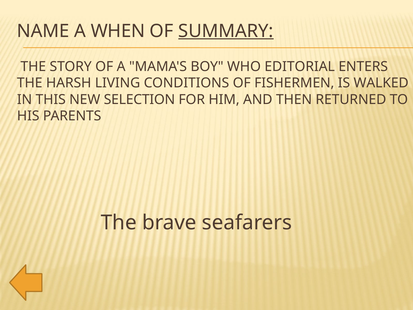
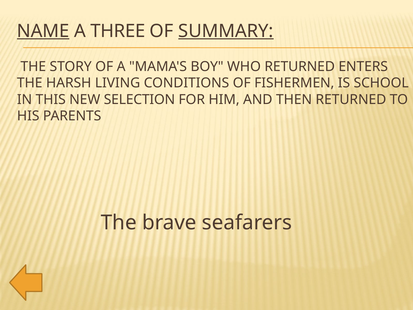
NAME underline: none -> present
WHEN: WHEN -> THREE
WHO EDITORIAL: EDITORIAL -> RETURNED
WALKED: WALKED -> SCHOOL
